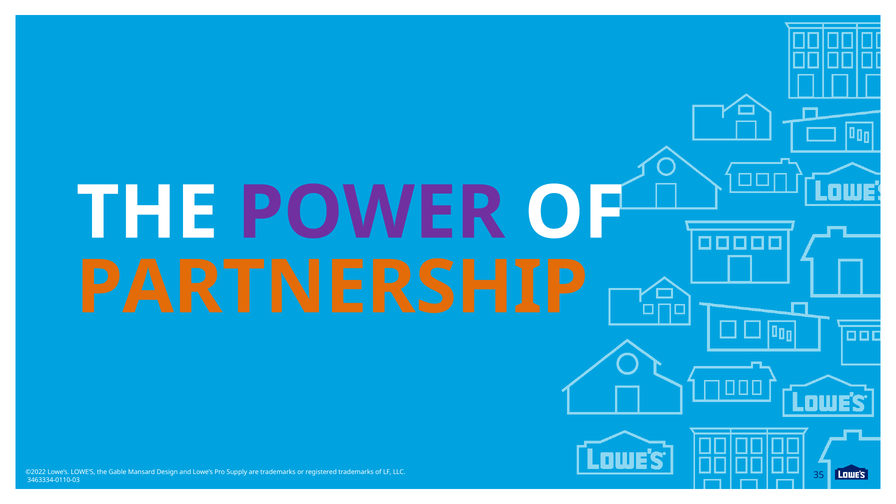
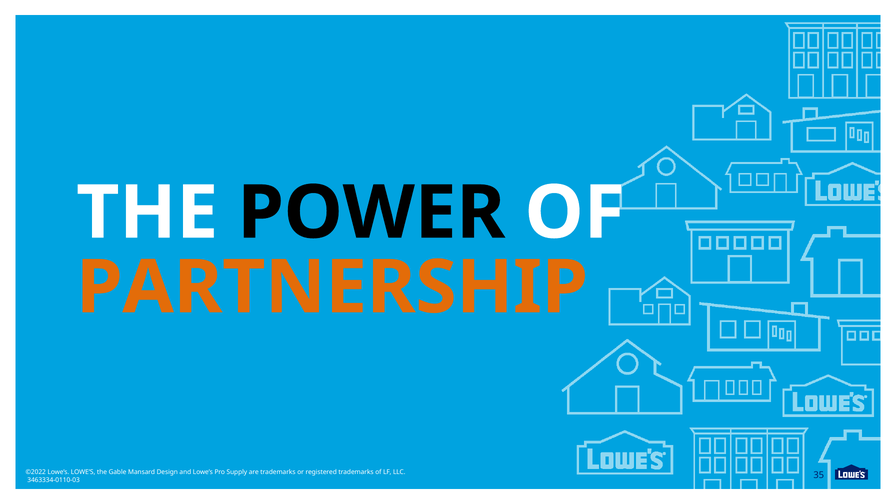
POWER colour: purple -> black
